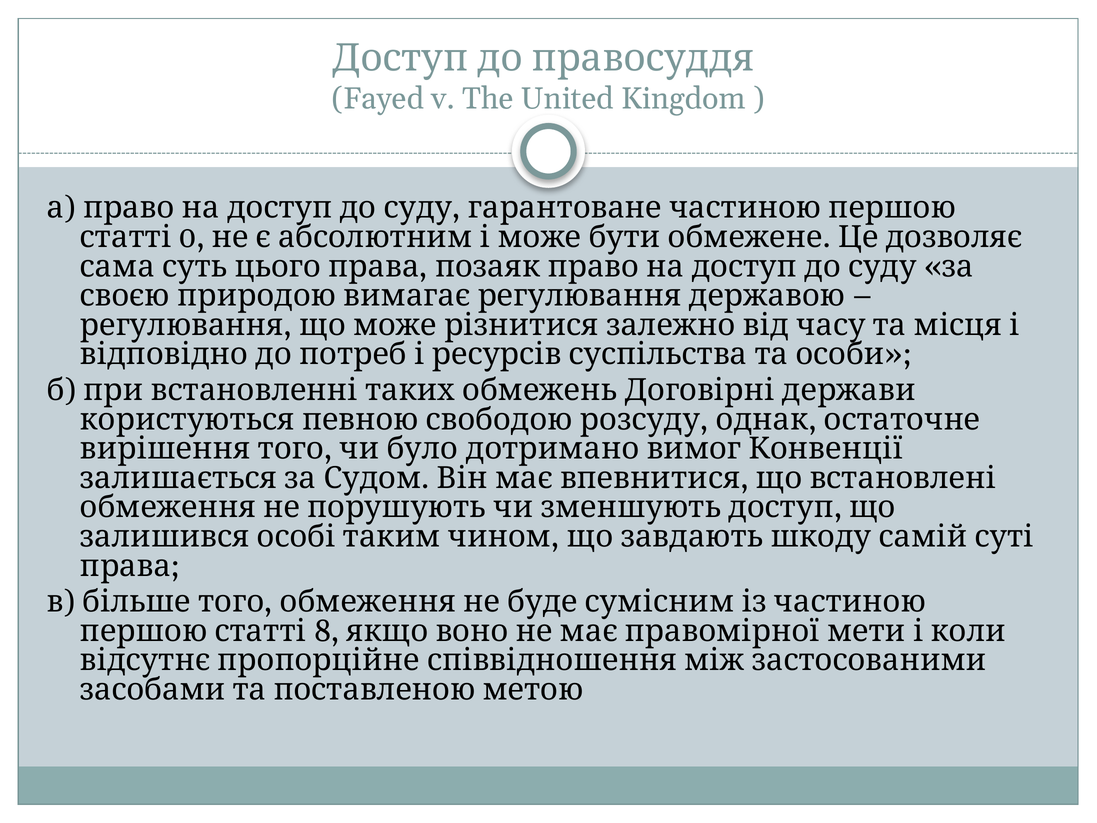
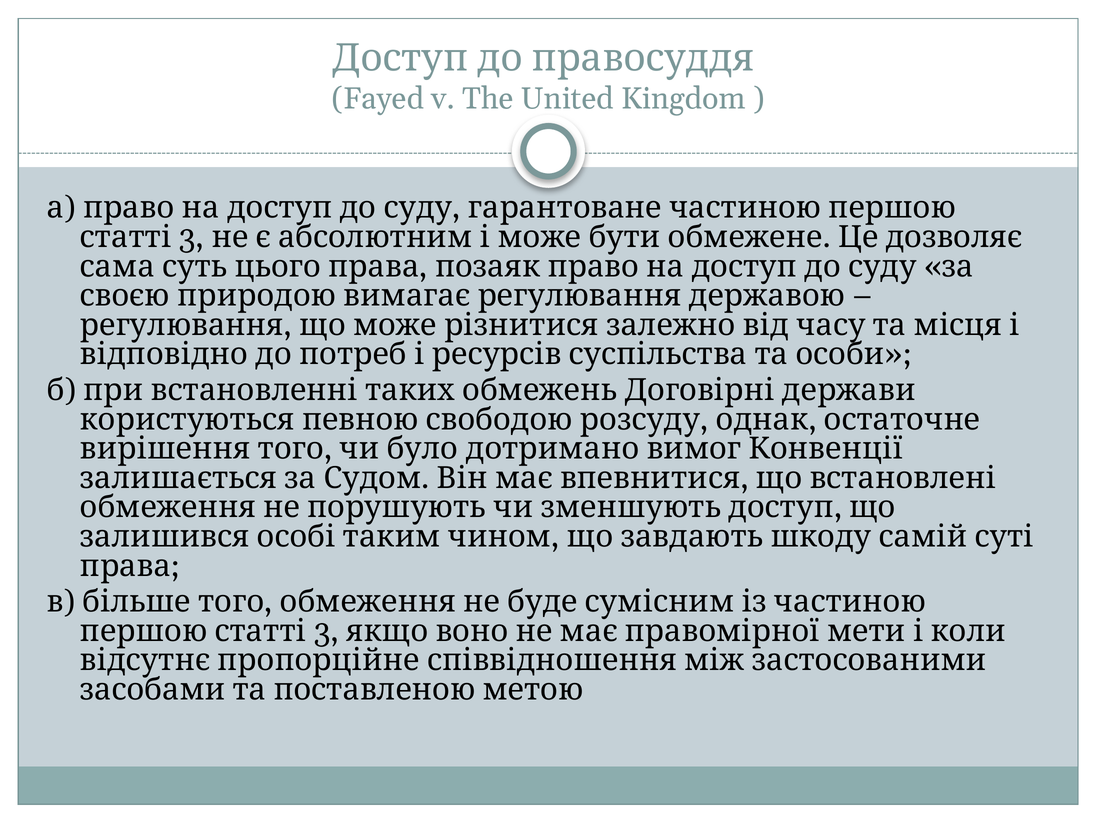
0 at (192, 237): 0 -> 3
8 at (327, 631): 8 -> 3
